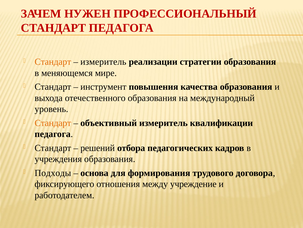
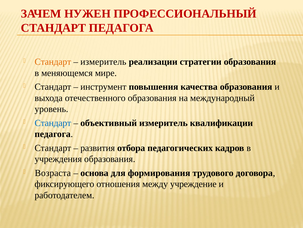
Стандарт at (53, 123) colour: orange -> blue
решений: решений -> развития
Подходы: Подходы -> Возраста
